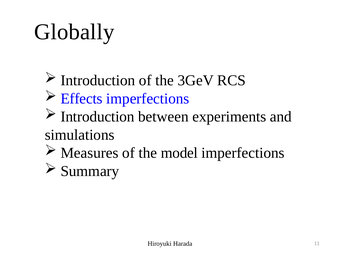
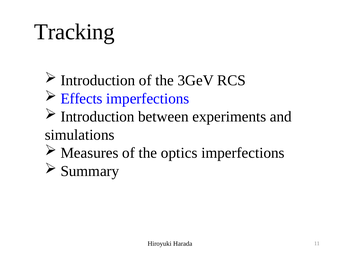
Globally: Globally -> Tracking
model: model -> optics
